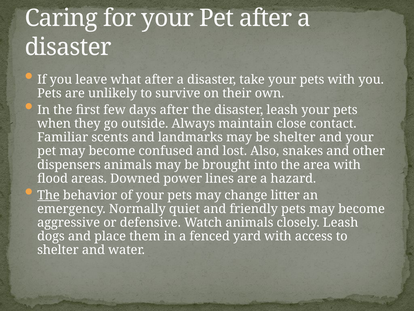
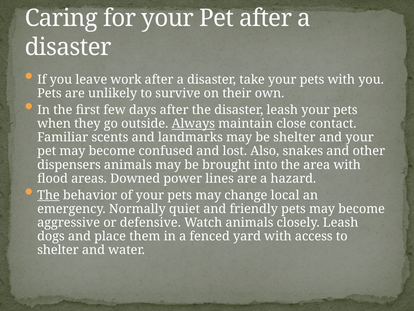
what: what -> work
Always underline: none -> present
litter: litter -> local
